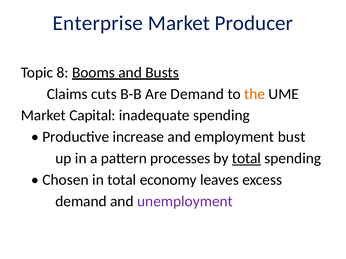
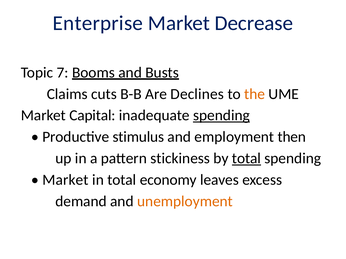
Producer: Producer -> Decrease
8: 8 -> 7
Are Demand: Demand -> Declines
spending at (221, 116) underline: none -> present
increase: increase -> stimulus
bust: bust -> then
processes: processes -> stickiness
Chosen at (65, 180): Chosen -> Market
unemployment colour: purple -> orange
